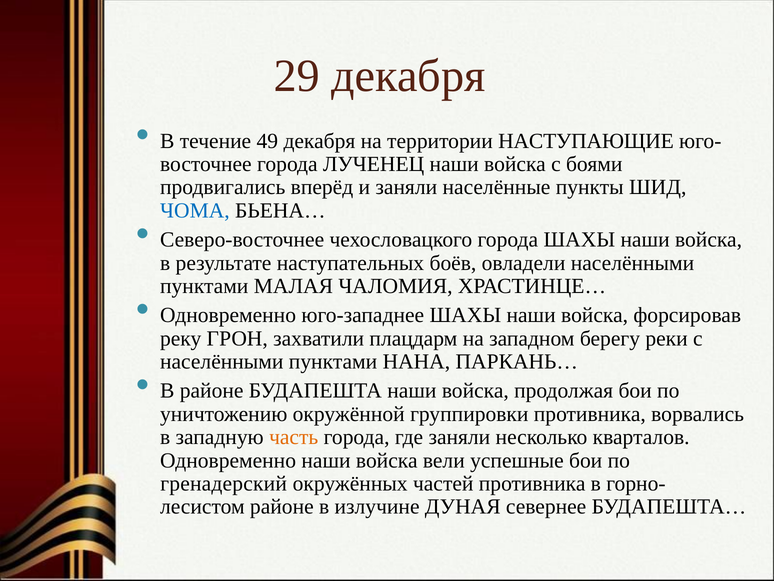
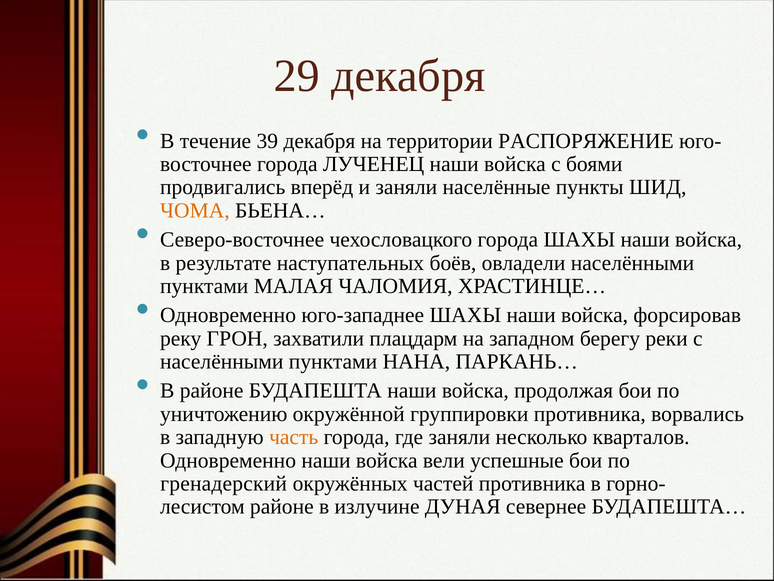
49: 49 -> 39
НАСТУПАЮЩИЕ: НАСТУПАЮЩИЕ -> РАСПОРЯЖЕНИЕ
ЧОМА colour: blue -> orange
